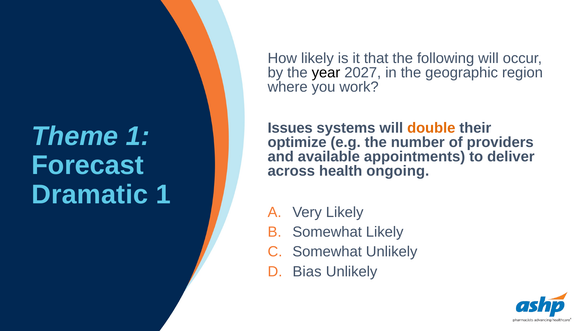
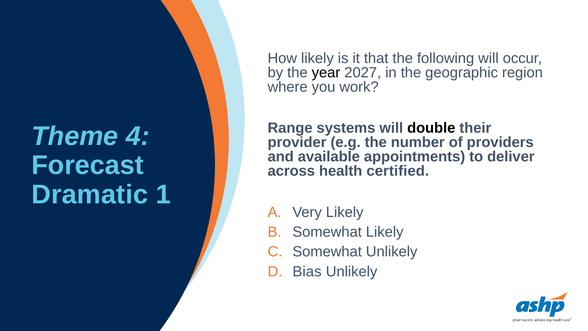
Issues: Issues -> Range
double colour: orange -> black
Theme 1: 1 -> 4
optimize: optimize -> provider
ongoing: ongoing -> certified
